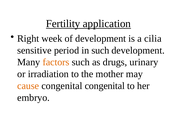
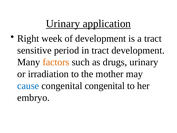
Fertility at (63, 24): Fertility -> Urinary
a cilia: cilia -> tract
in such: such -> tract
cause colour: orange -> blue
